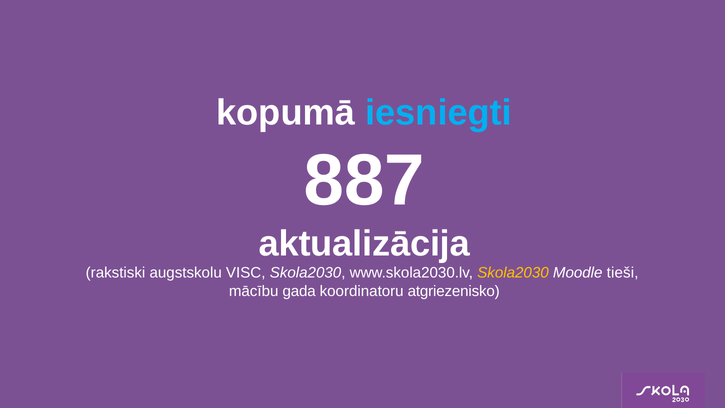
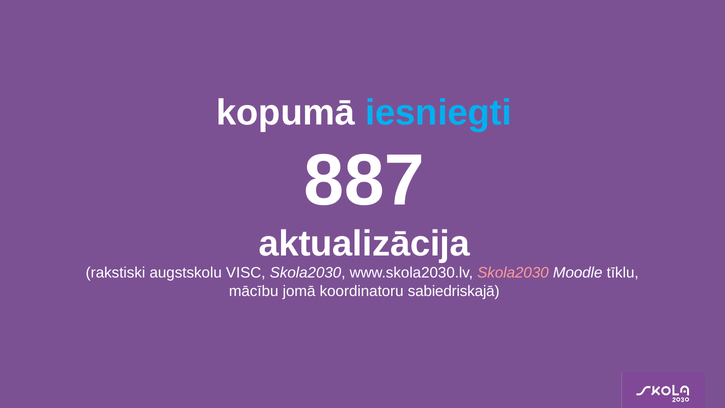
Skola2030 at (513, 273) colour: yellow -> pink
tieši: tieši -> tīklu
gada: gada -> jomā
atgriezenisko: atgriezenisko -> sabiedriskajā
